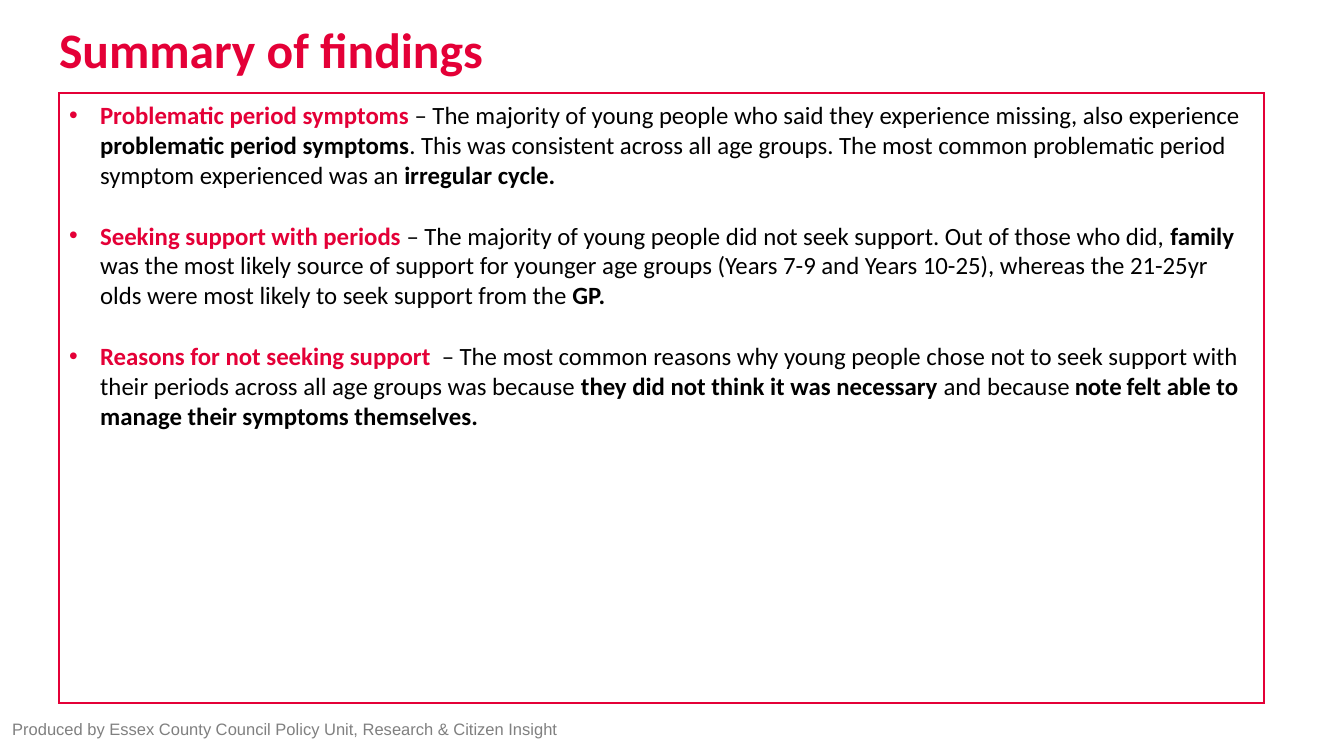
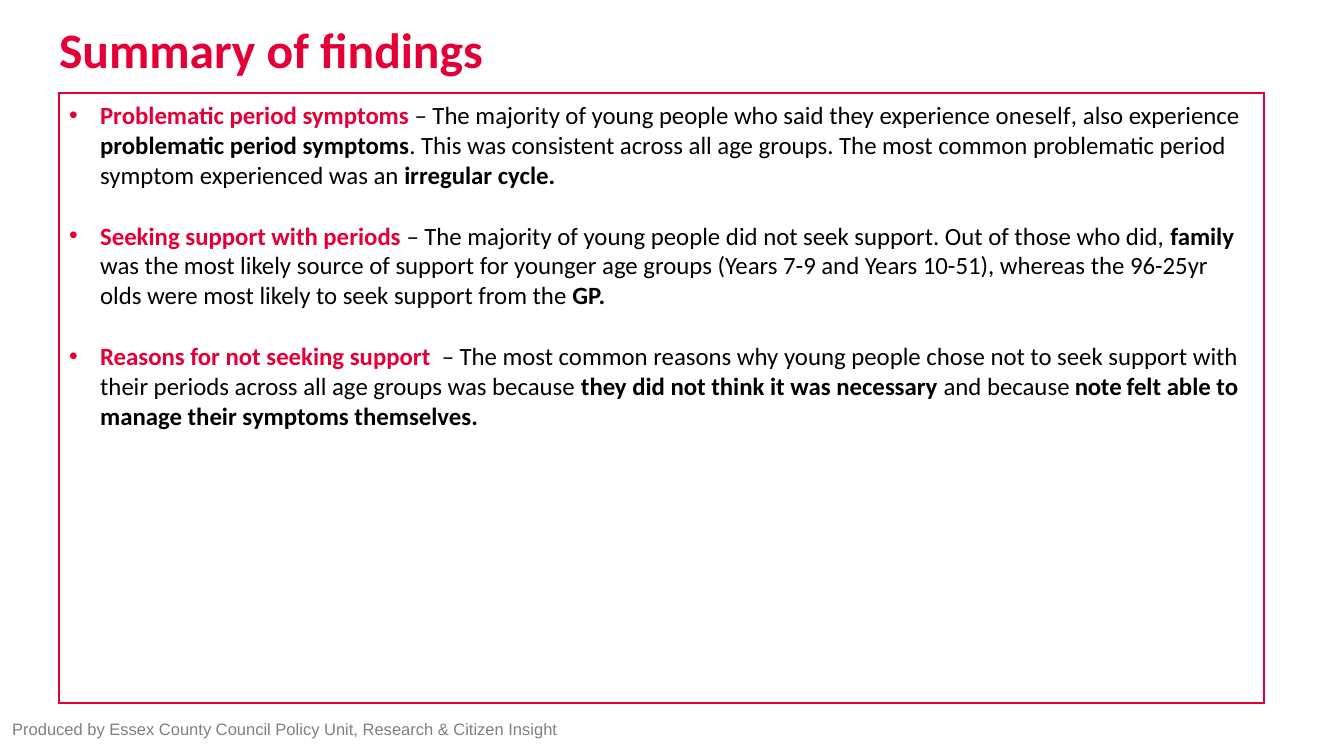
missing: missing -> oneself
10-25: 10-25 -> 10-51
21-25yr: 21-25yr -> 96-25yr
